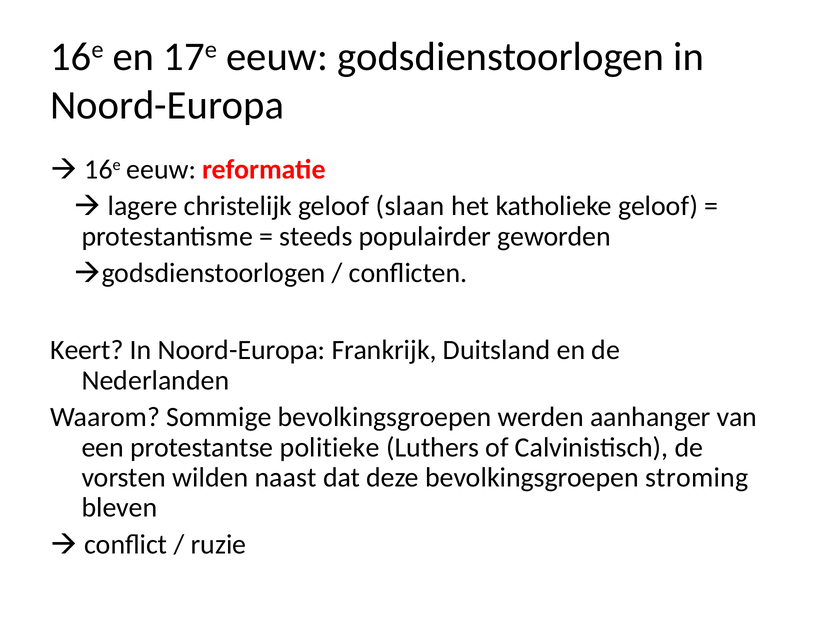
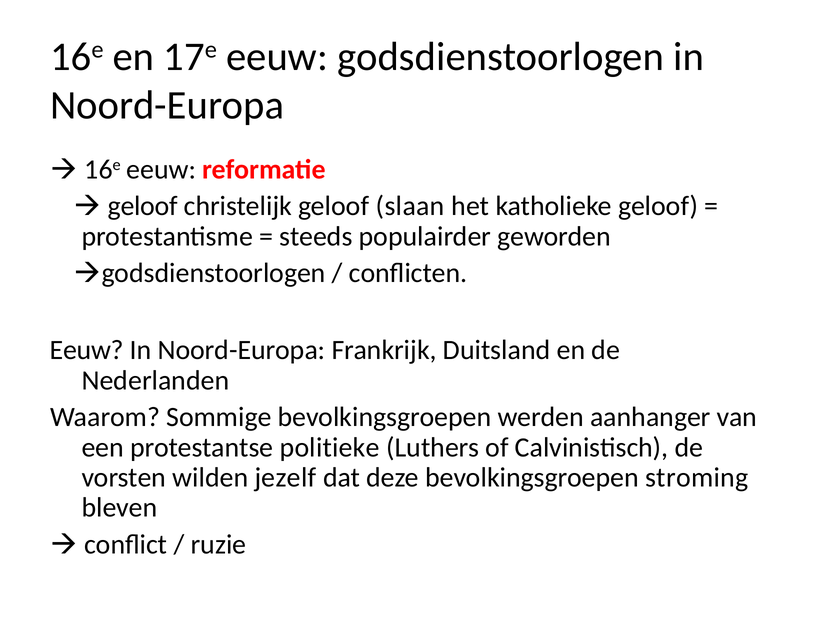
lagere at (143, 206): lagere -> geloof
Keert at (87, 350): Keert -> Eeuw
naast: naast -> jezelf
